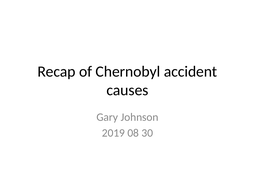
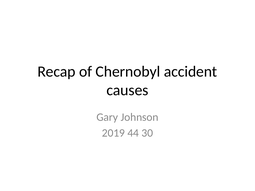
08: 08 -> 44
